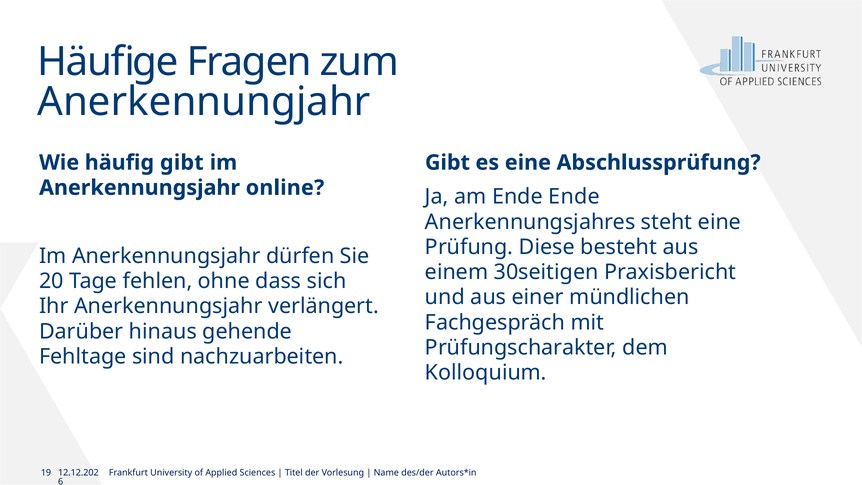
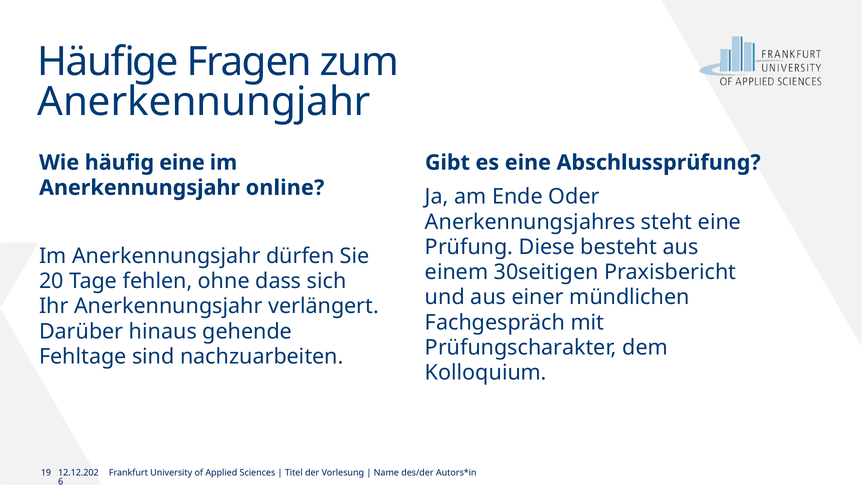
häufig gibt: gibt -> eine
Ende Ende: Ende -> Oder
